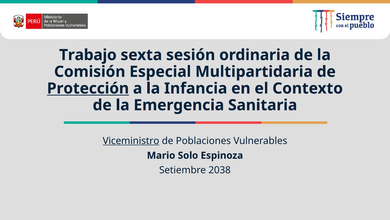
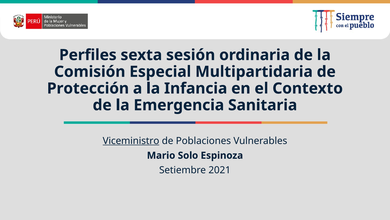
Trabajo: Trabajo -> Perfiles
Protección underline: present -> none
2038: 2038 -> 2021
